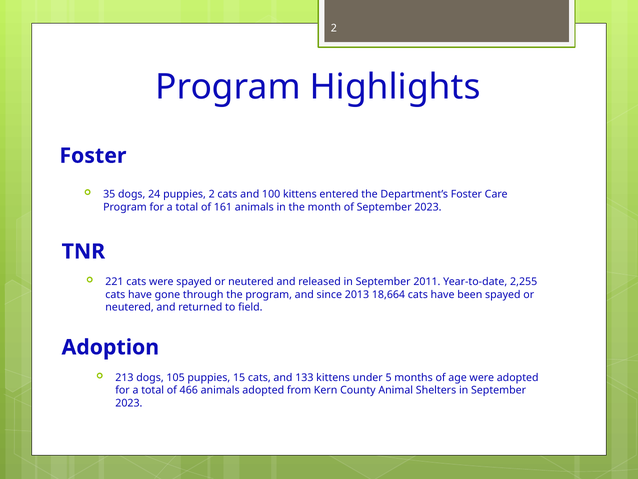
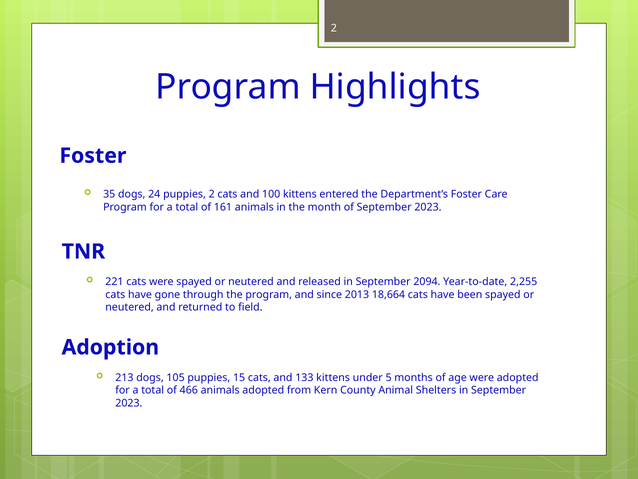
2011: 2011 -> 2094
